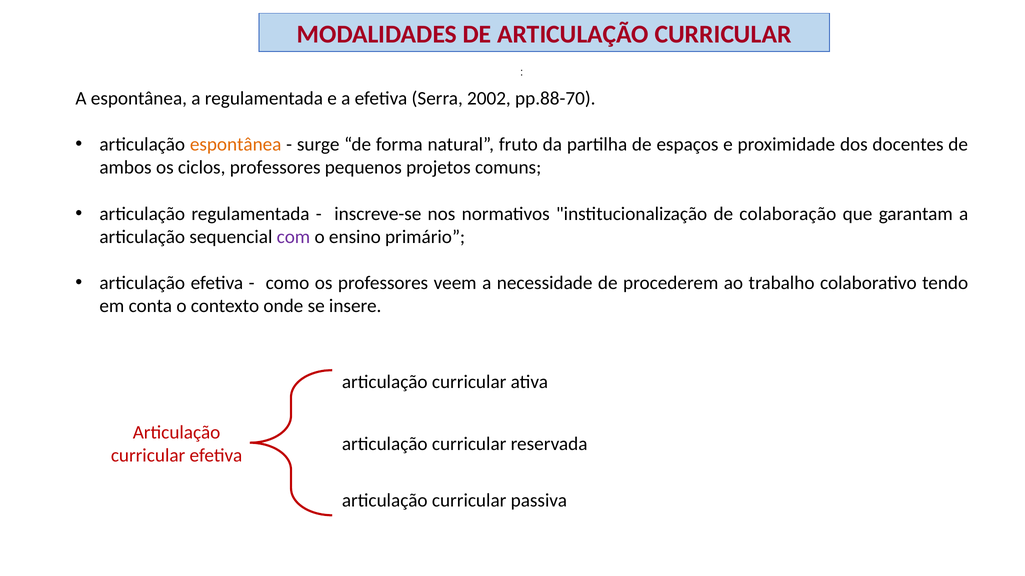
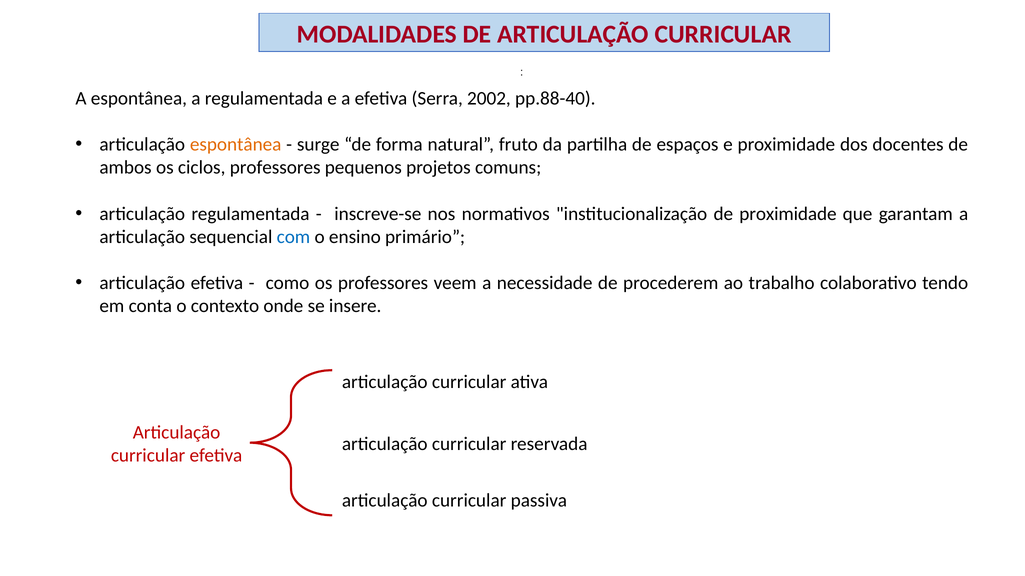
pp.88-70: pp.88-70 -> pp.88-40
de colaboração: colaboração -> proximidade
com colour: purple -> blue
